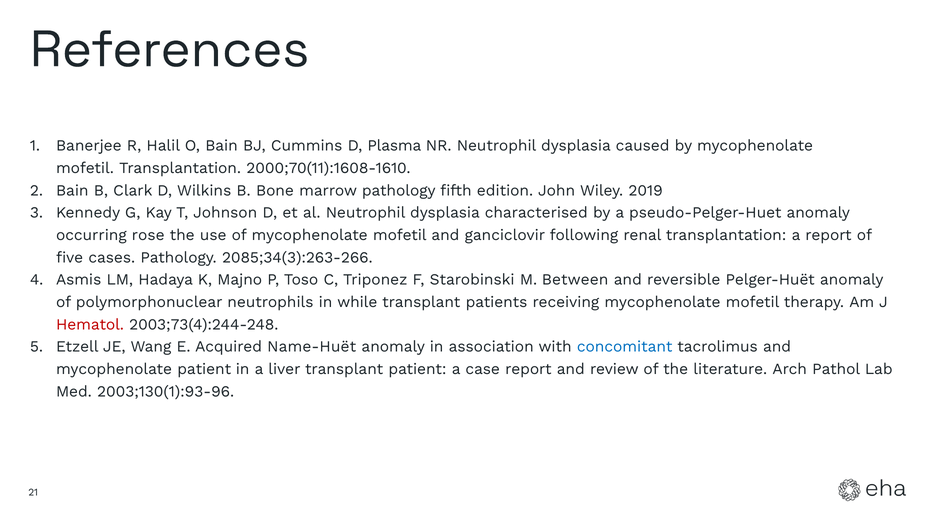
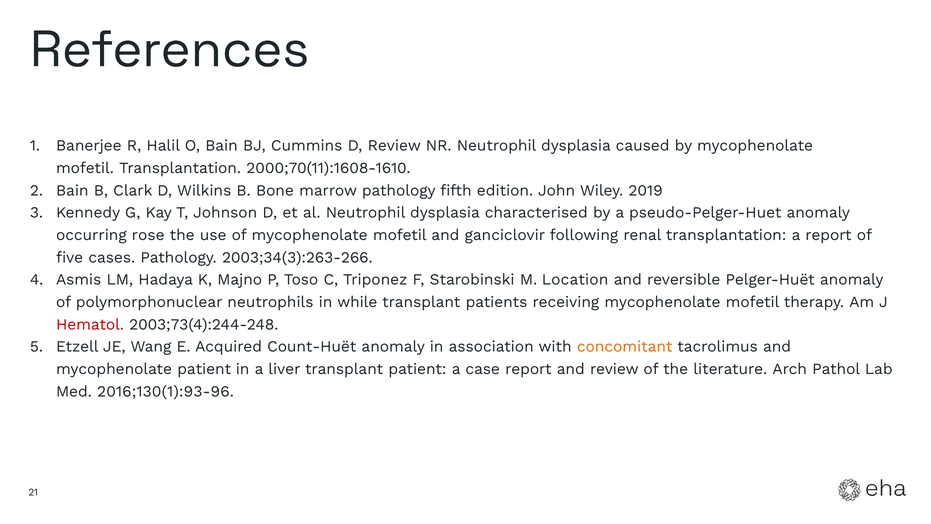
D Plasma: Plasma -> Review
2085;34(3):263-266: 2085;34(3):263-266 -> 2003;34(3):263-266
Between: Between -> Location
Name-Huët: Name-Huët -> Count-Huët
concomitant colour: blue -> orange
2003;130(1):93-96: 2003;130(1):93-96 -> 2016;130(1):93-96
